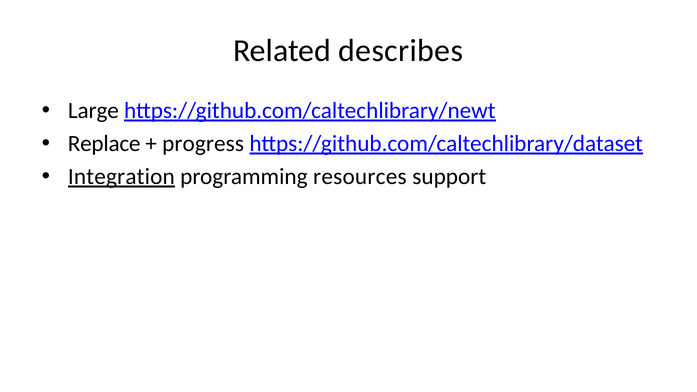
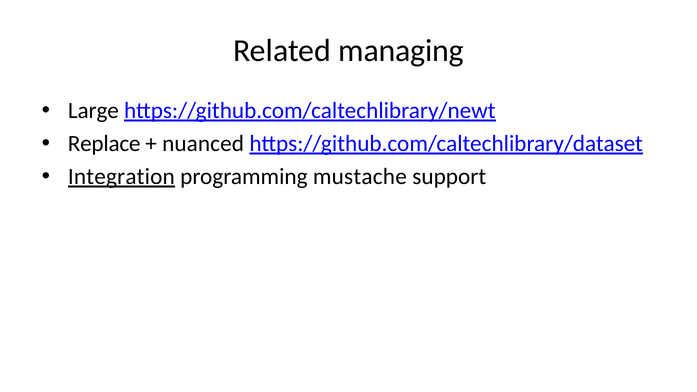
describes: describes -> managing
progress: progress -> nuanced
resources: resources -> mustache
